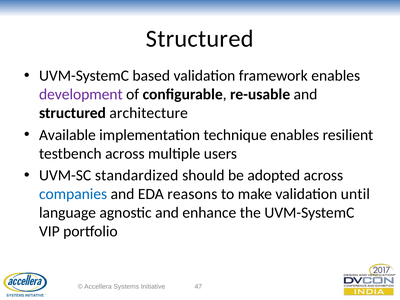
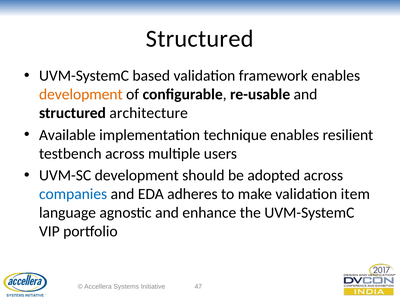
development at (81, 94) colour: purple -> orange
UVM-SC standardized: standardized -> development
reasons: reasons -> adheres
until: until -> item
